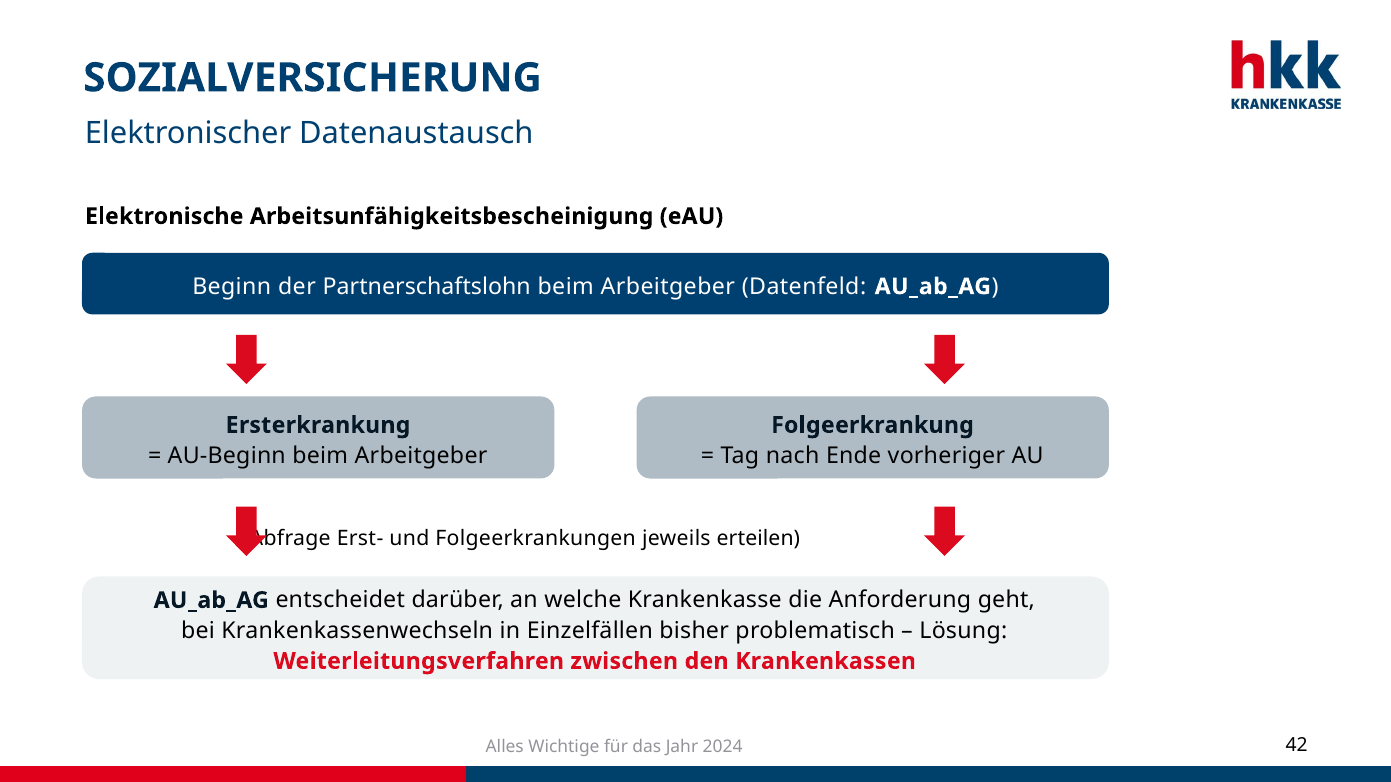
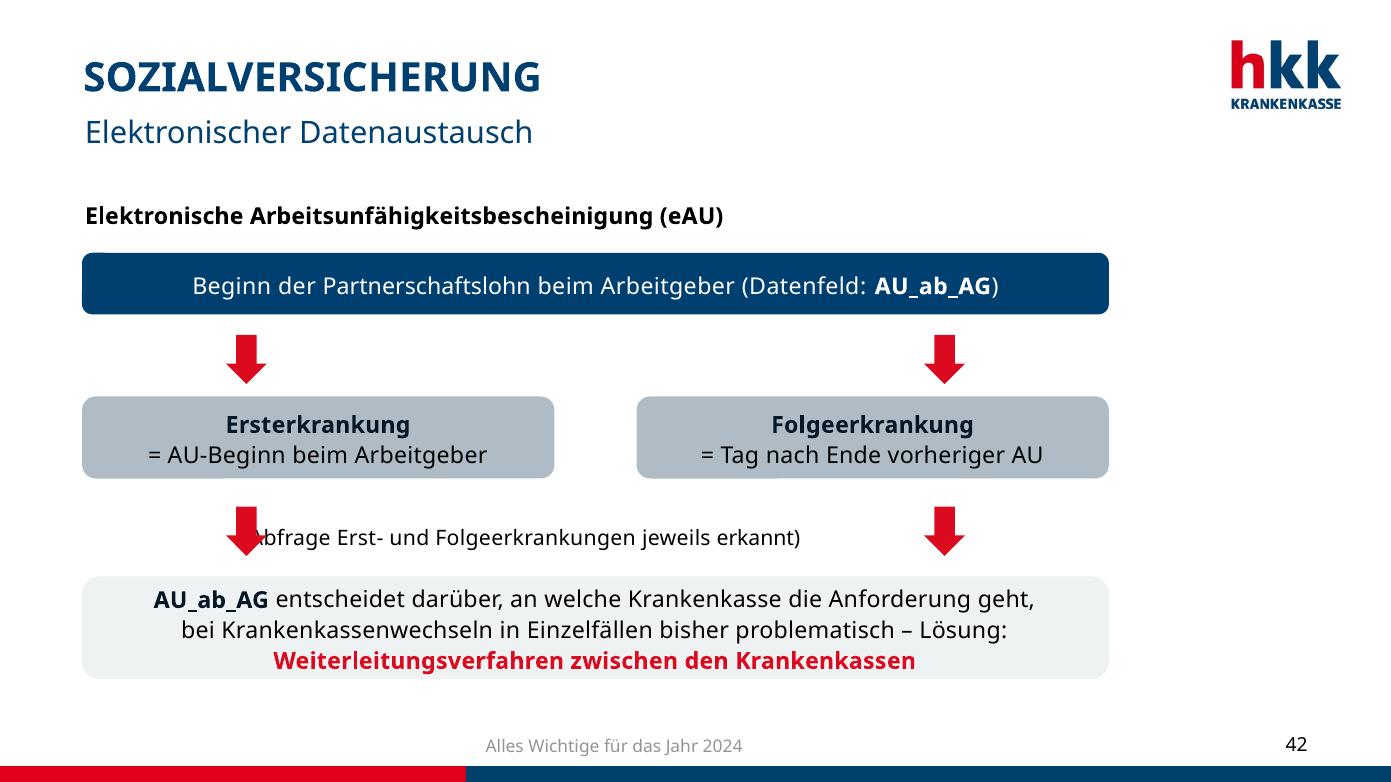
erteilen: erteilen -> erkannt
